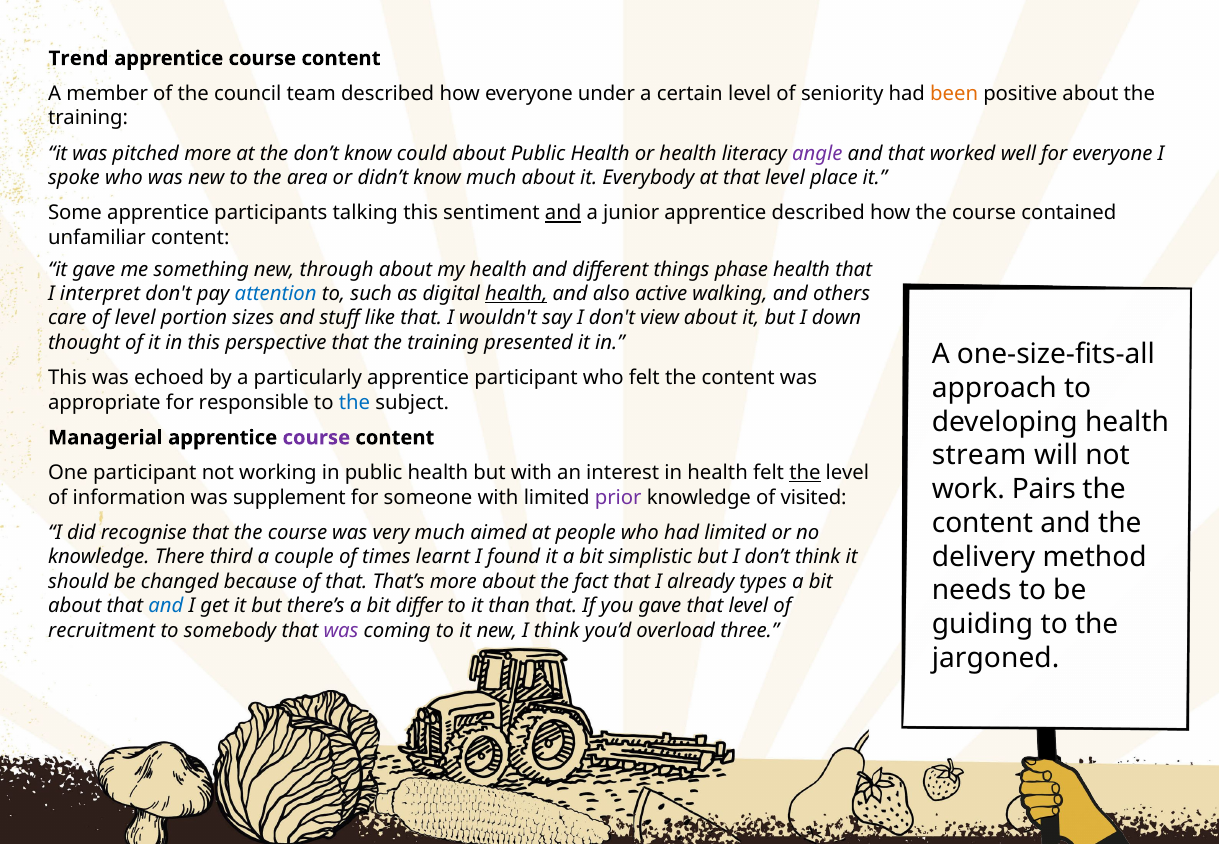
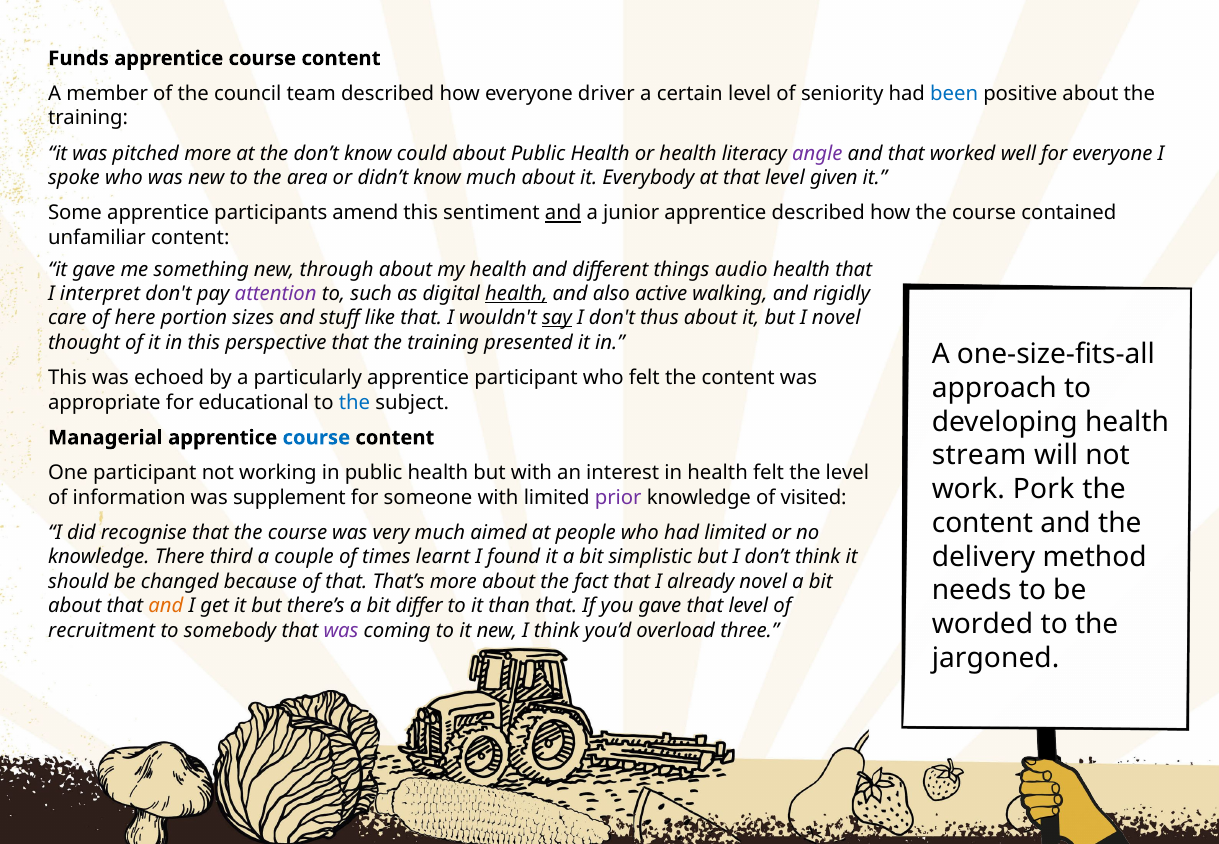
Trend: Trend -> Funds
under: under -> driver
been colour: orange -> blue
place: place -> given
talking: talking -> amend
phase: phase -> audio
attention colour: blue -> purple
others: others -> rigidly
of level: level -> here
say underline: none -> present
view: view -> thus
I down: down -> novel
responsible: responsible -> educational
course at (316, 438) colour: purple -> blue
the at (805, 473) underline: present -> none
Pairs: Pairs -> Pork
already types: types -> novel
and at (166, 606) colour: blue -> orange
guiding: guiding -> worded
